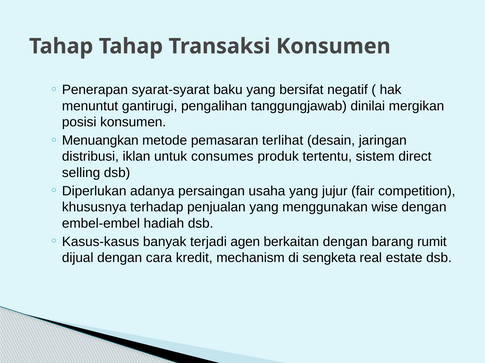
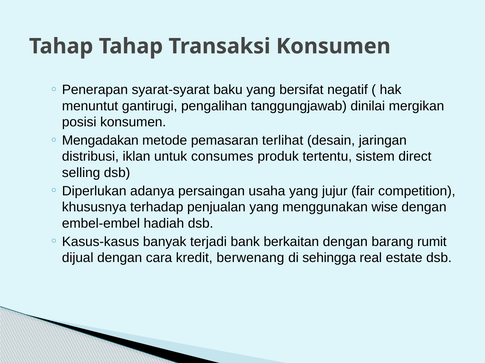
Menuangkan: Menuangkan -> Mengadakan
agen: agen -> bank
mechanism: mechanism -> berwenang
sengketa: sengketa -> sehingga
